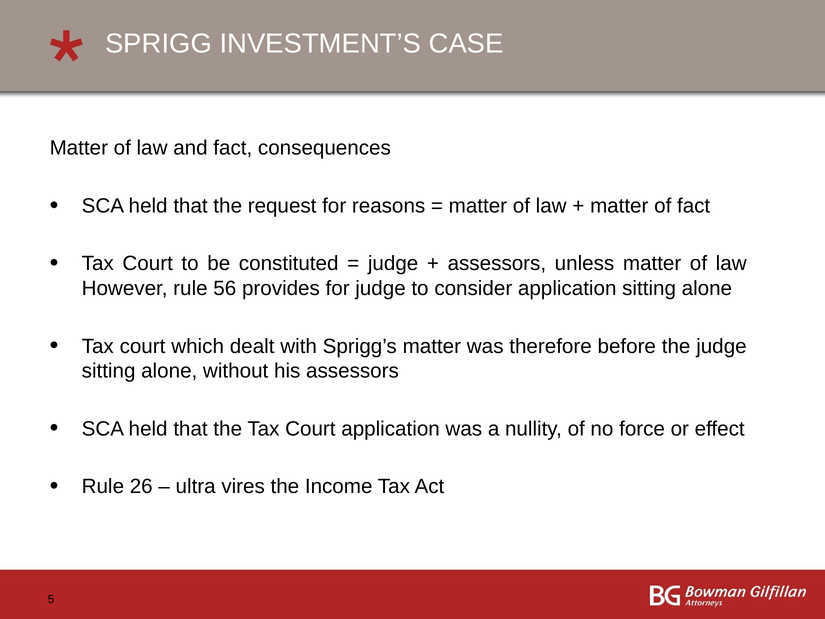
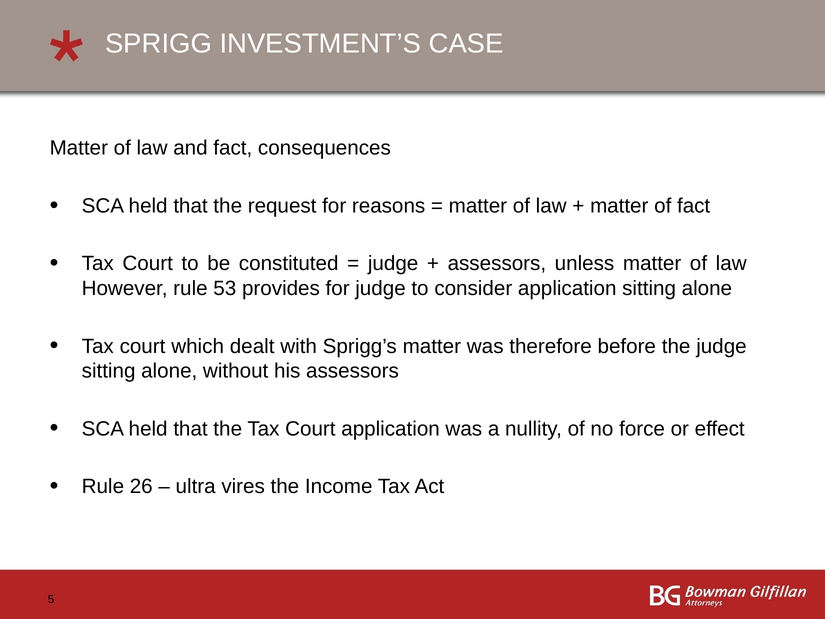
56: 56 -> 53
